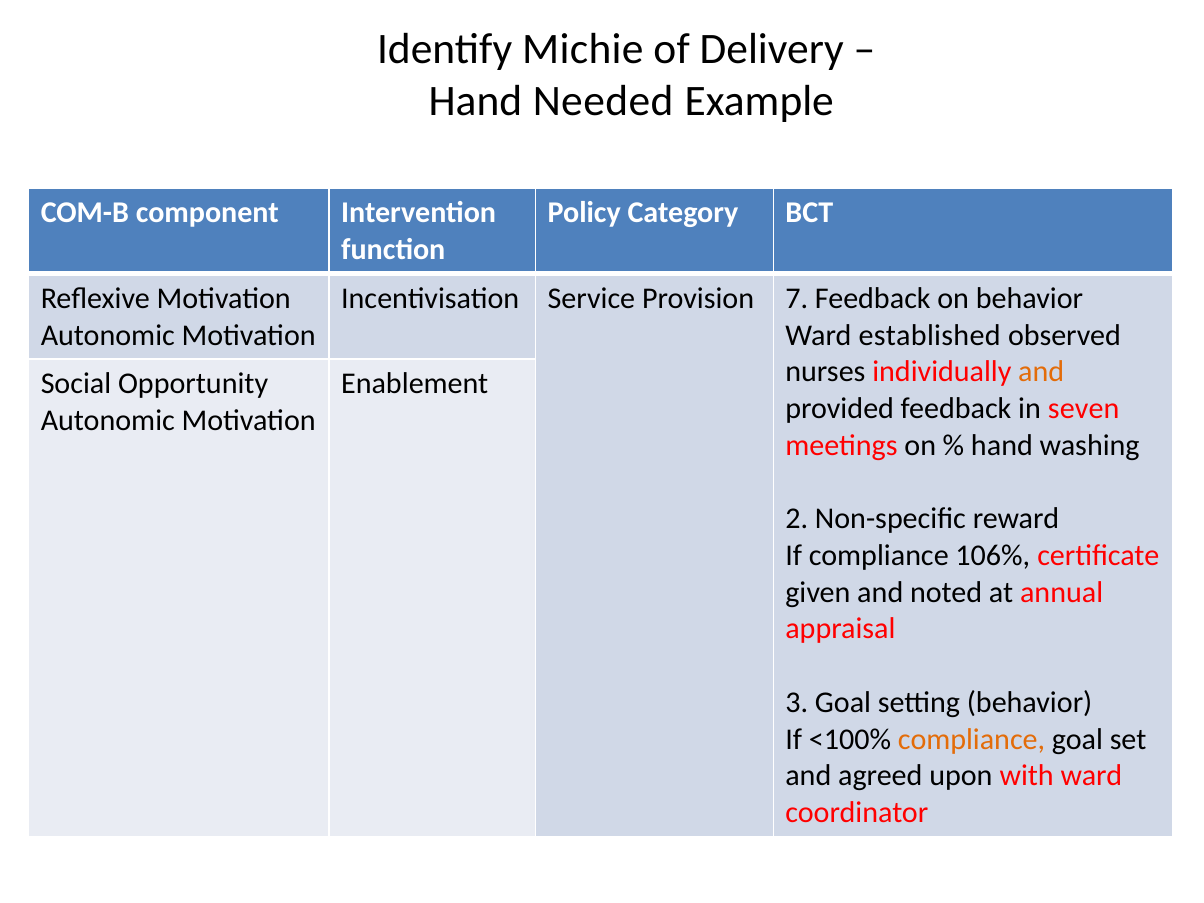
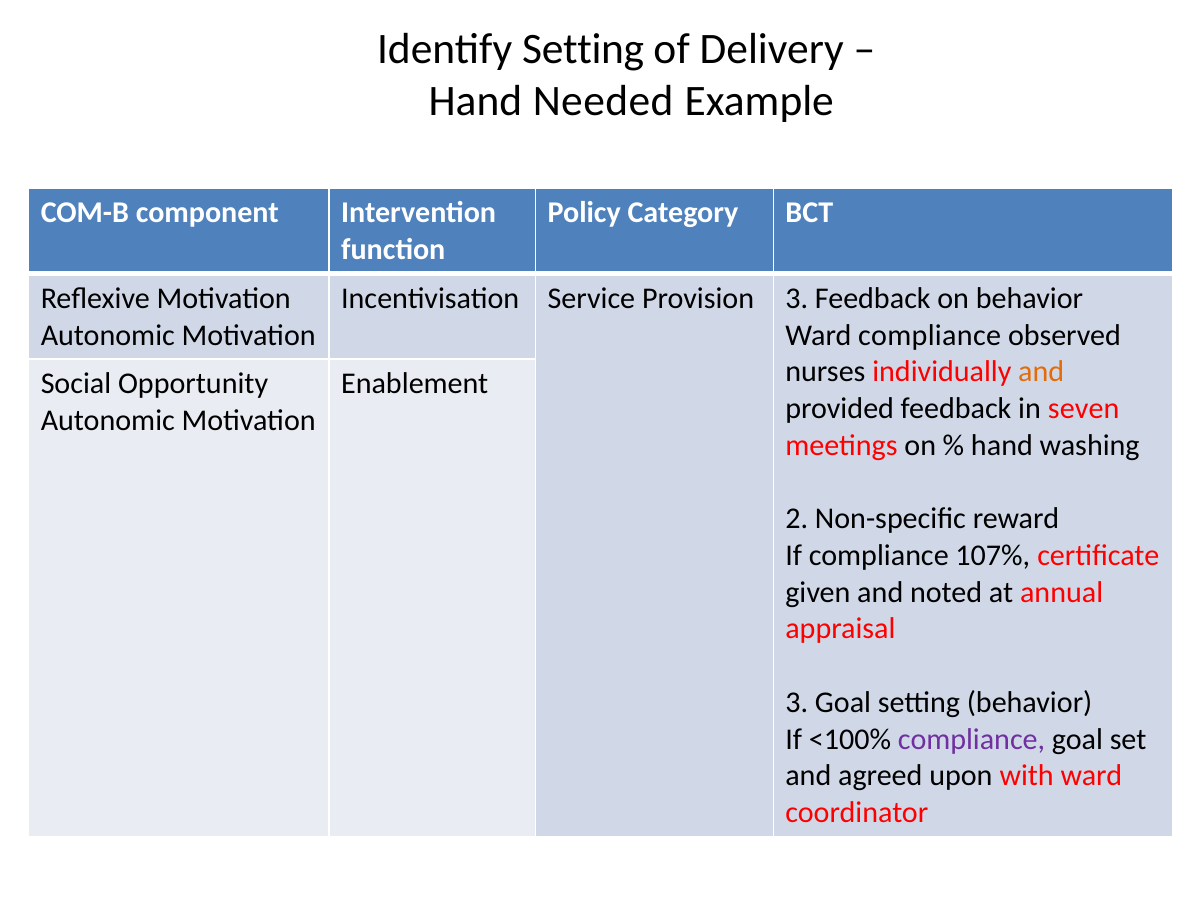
Identify Michie: Michie -> Setting
Provision 7: 7 -> 3
Ward established: established -> compliance
106%: 106% -> 107%
compliance at (971, 739) colour: orange -> purple
